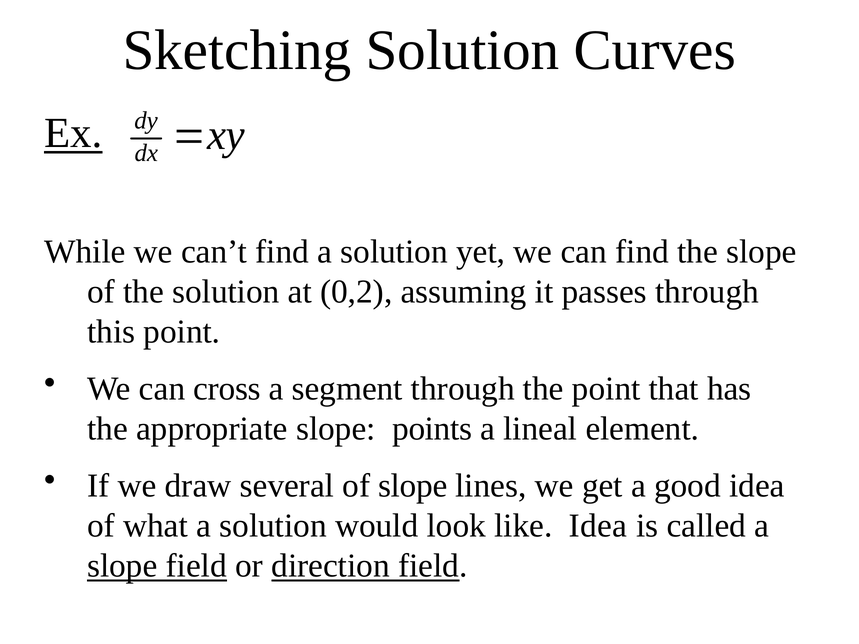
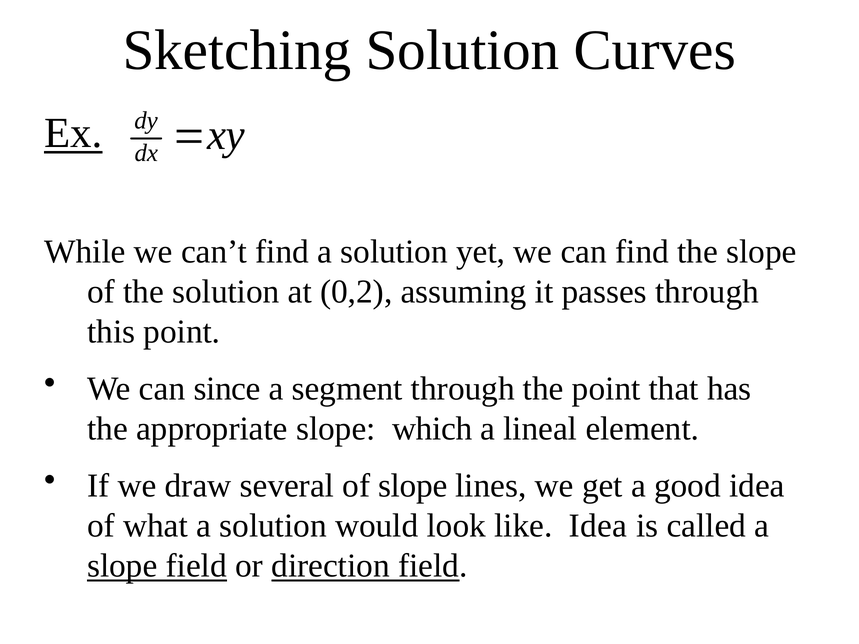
cross: cross -> since
points: points -> which
